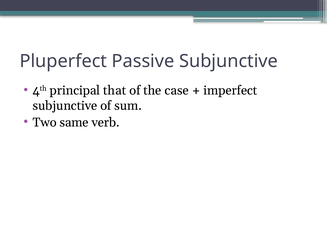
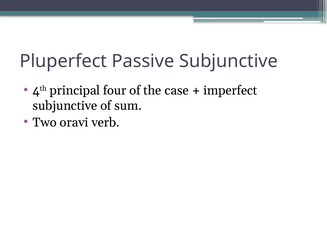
that: that -> four
same: same -> oravi
